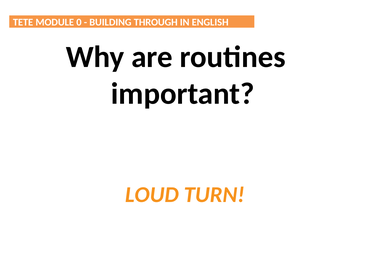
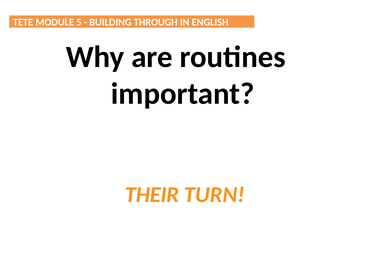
0: 0 -> 5
LOUD: LOUD -> THEIR
